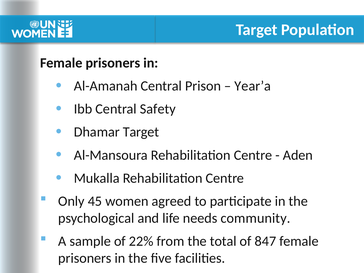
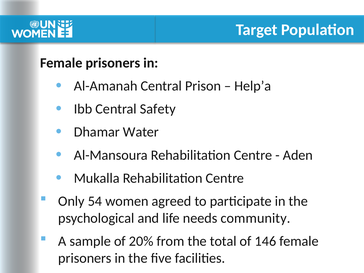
Year’a: Year’a -> Help’a
Dhamar Target: Target -> Water
45: 45 -> 54
22%: 22% -> 20%
847: 847 -> 146
